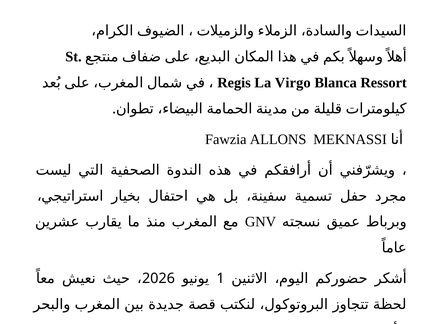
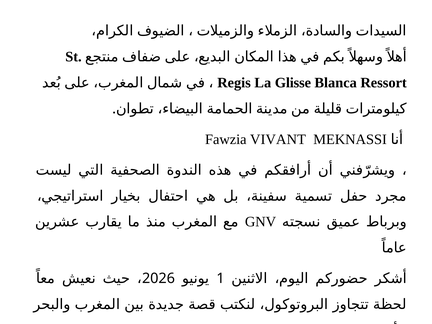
Virgo: Virgo -> Glisse
ALLONS: ALLONS -> VIVANT
